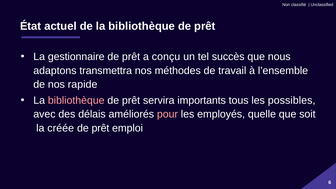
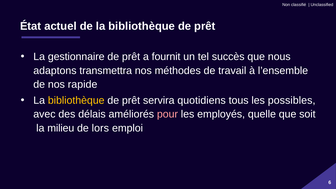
conçu: conçu -> fournit
bibliothèque at (76, 100) colour: pink -> yellow
importants: importants -> quotidiens
créée: créée -> milieu
prêt at (100, 128): prêt -> lors
